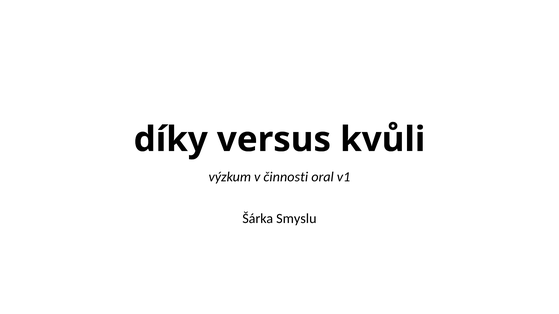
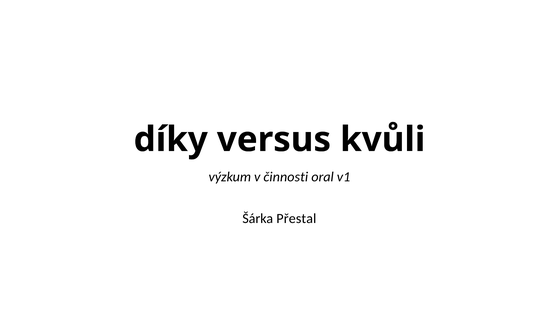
Smyslu: Smyslu -> Přestal
